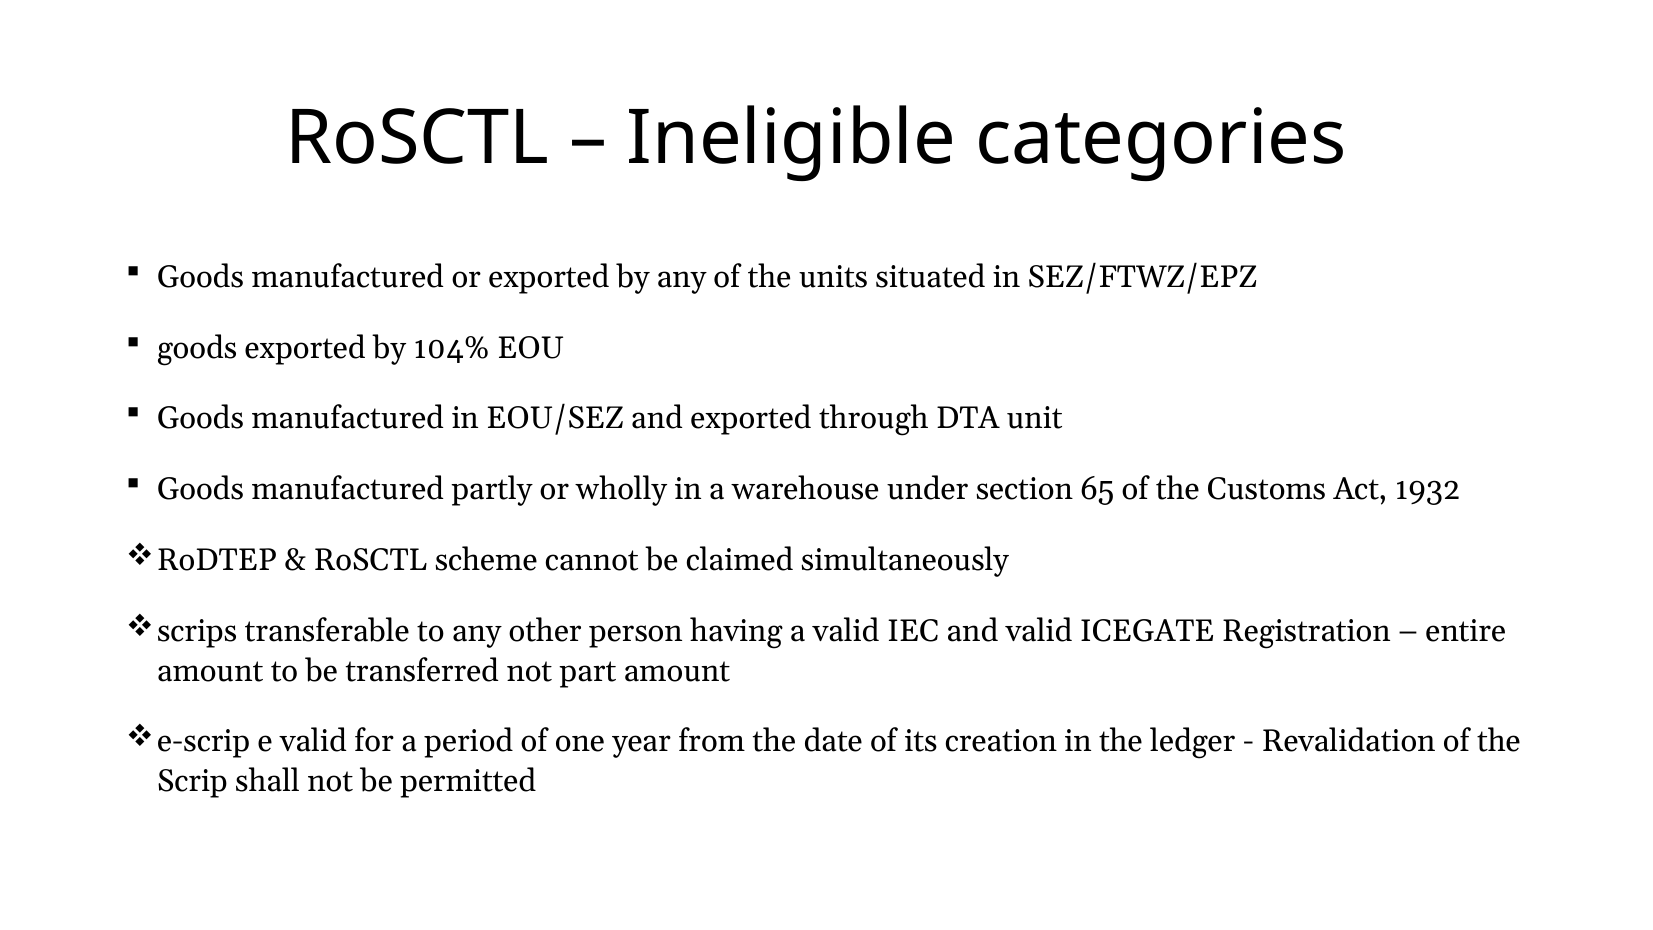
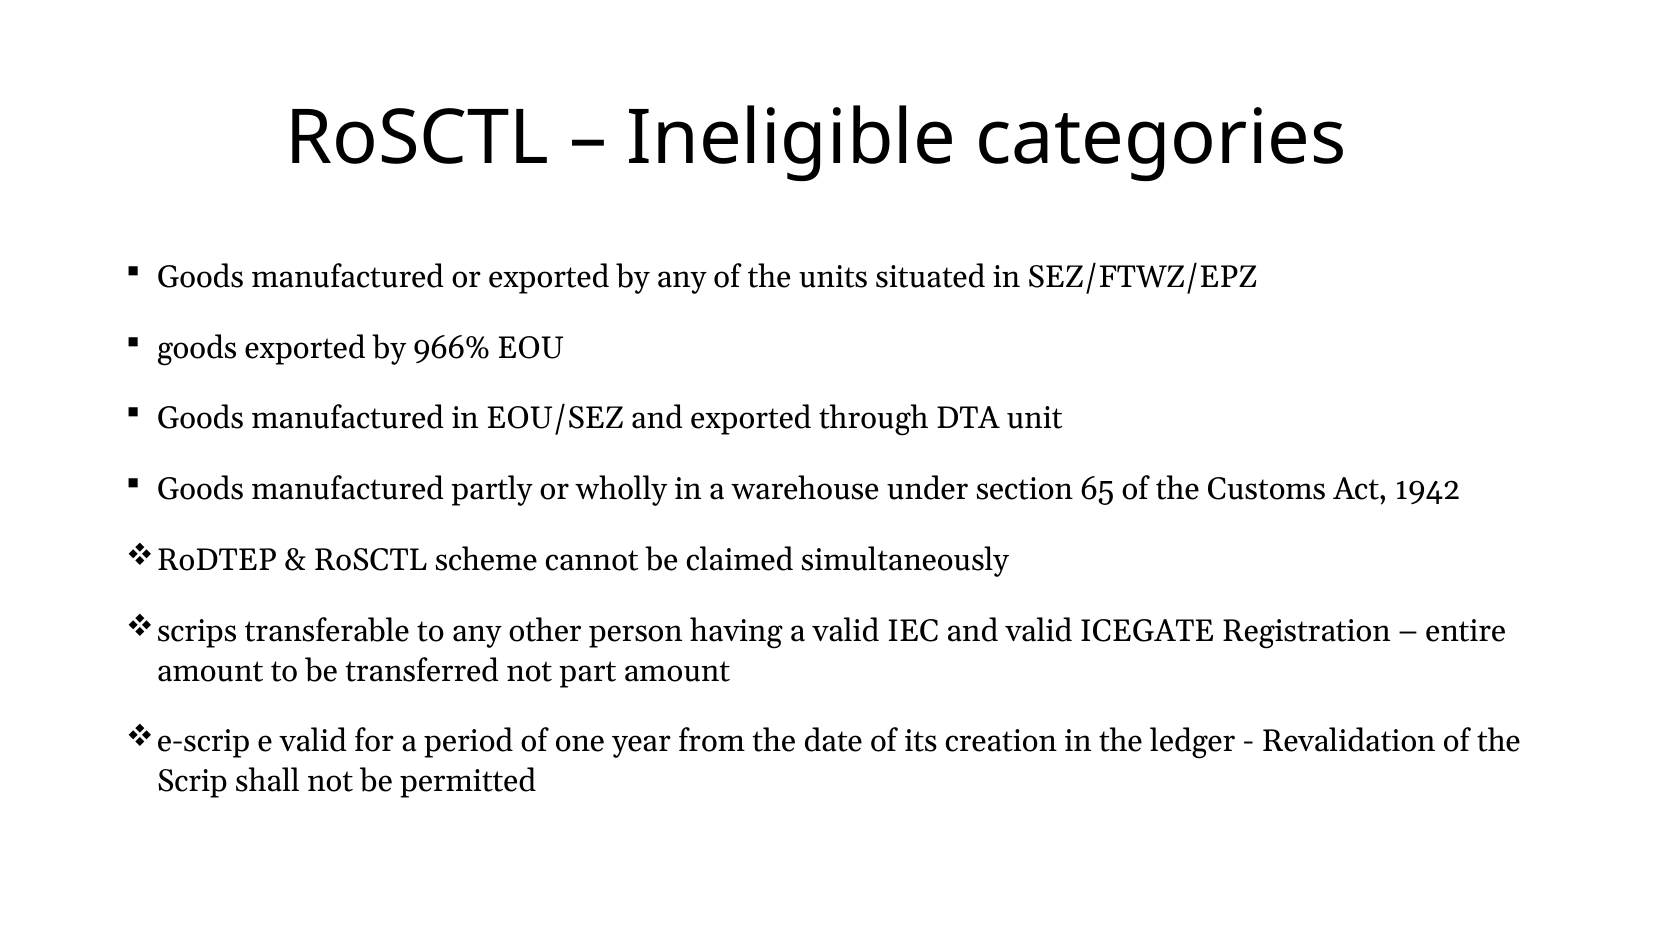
104%: 104% -> 966%
1932: 1932 -> 1942
